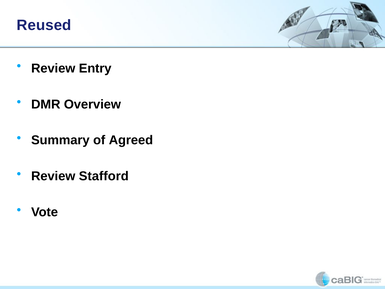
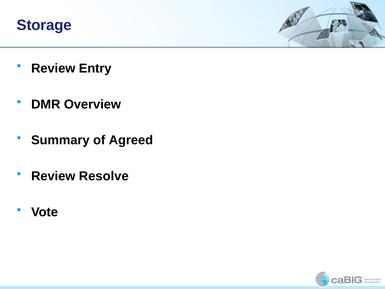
Reused: Reused -> Storage
Stafford: Stafford -> Resolve
